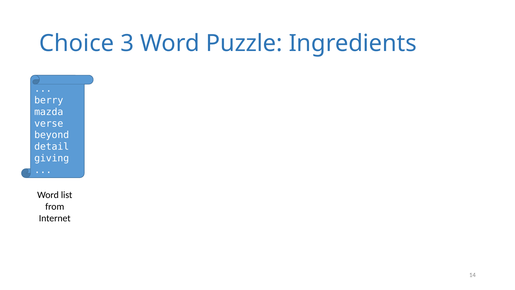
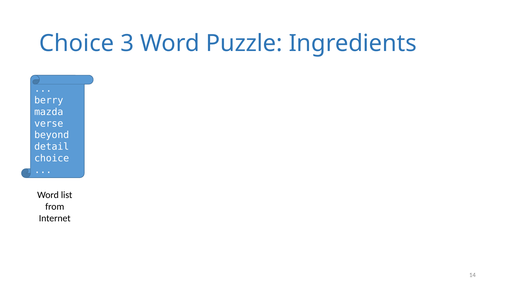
giving at (52, 158): giving -> choice
